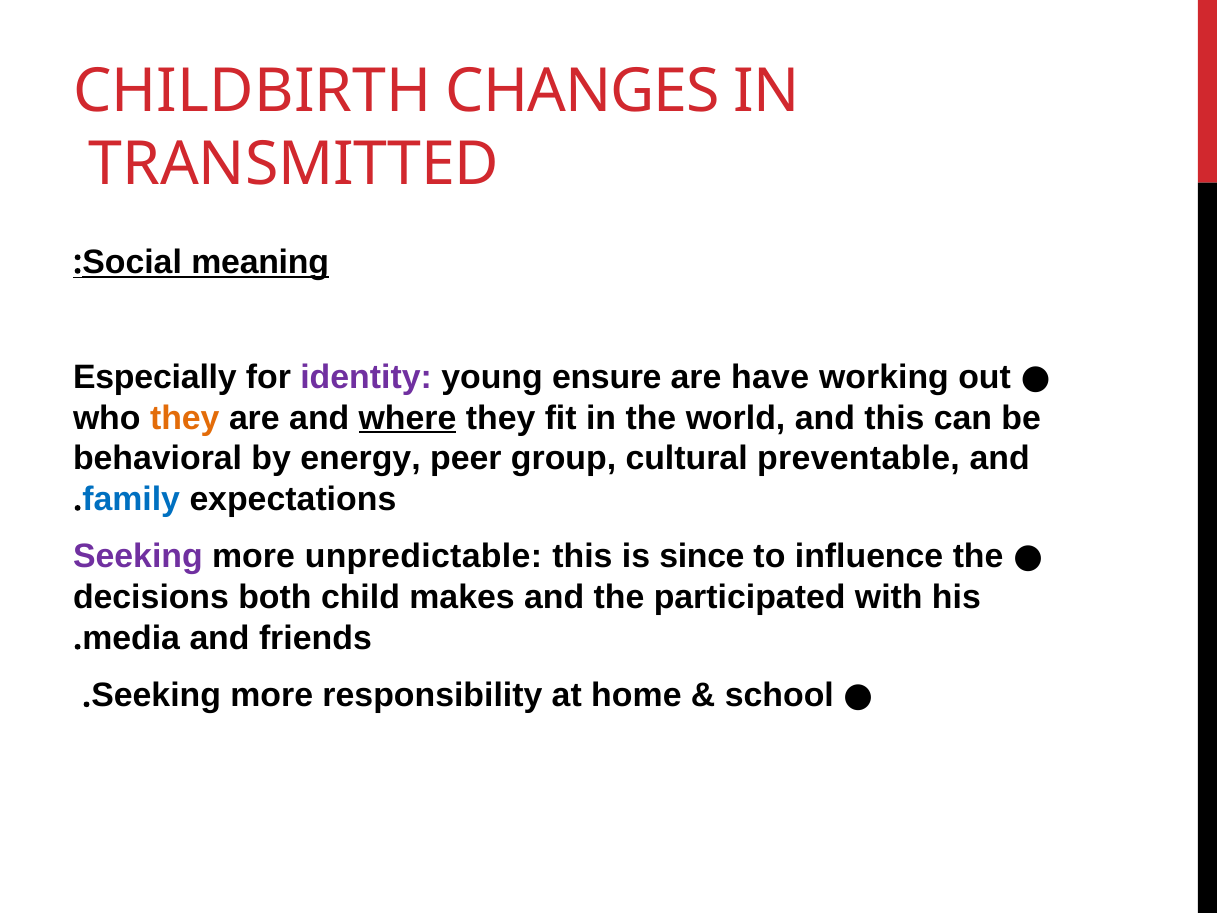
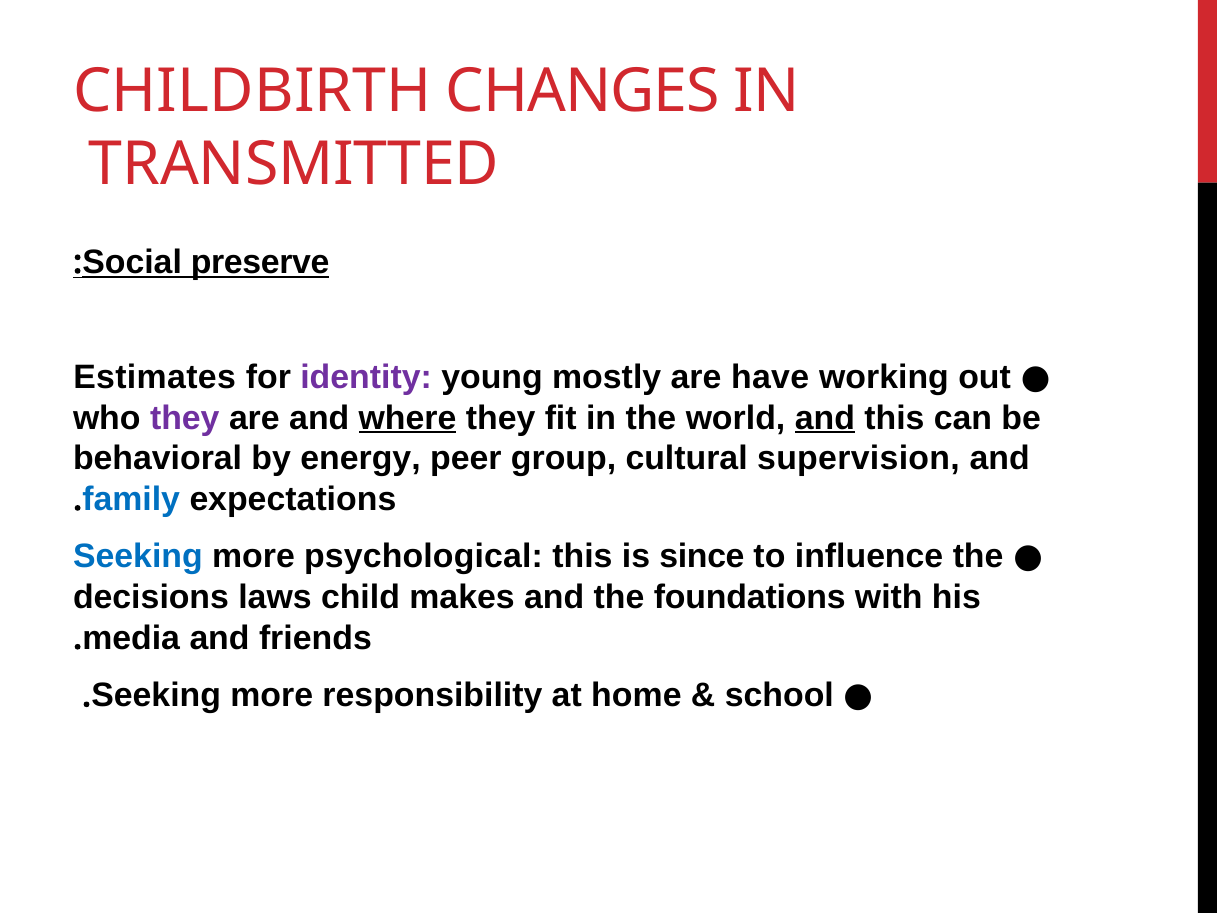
meaning: meaning -> preserve
Especially: Especially -> Estimates
ensure: ensure -> mostly
they at (185, 418) colour: orange -> purple
and at (825, 418) underline: none -> present
preventable: preventable -> supervision
Seeking at (138, 557) colour: purple -> blue
unpredictable: unpredictable -> psychological
both: both -> laws
participated: participated -> foundations
